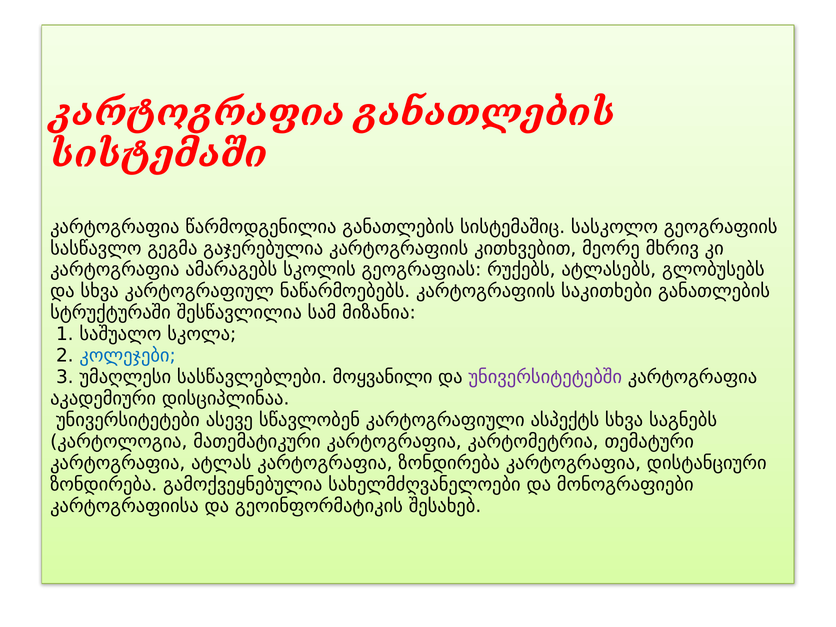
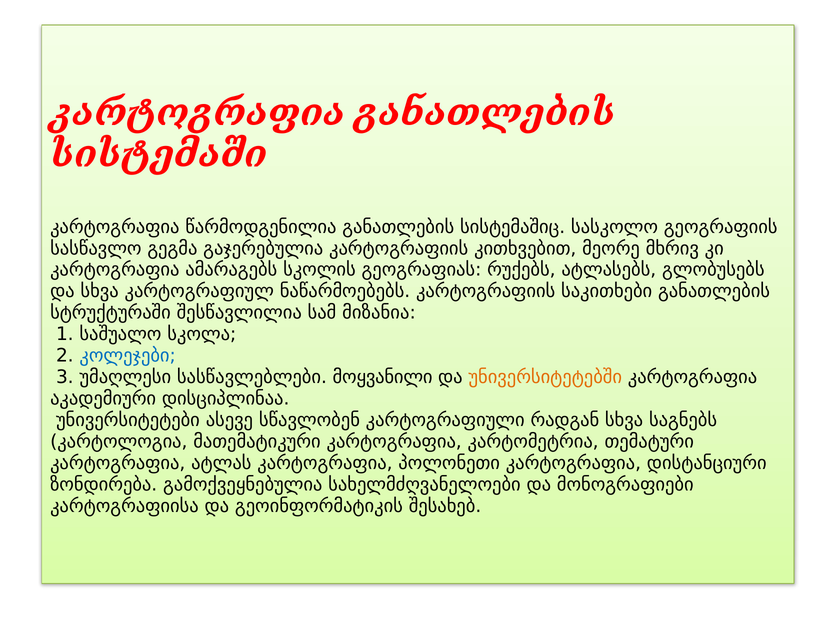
უნივერსიტეტებში colour: purple -> orange
ასპექტს: ასპექტს -> რადგან
კარტოგრაფია ზონდირება: ზონდირება -> პოლონეთი
